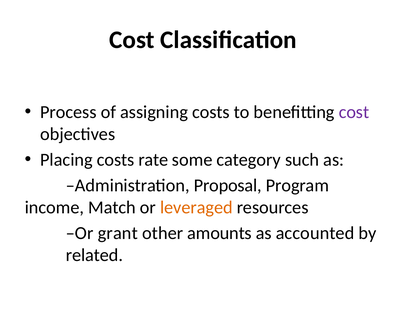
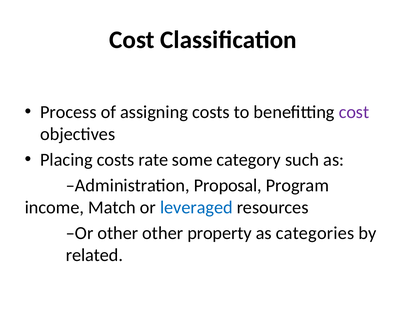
leveraged colour: orange -> blue
Or grant: grant -> other
amounts: amounts -> property
accounted: accounted -> categories
